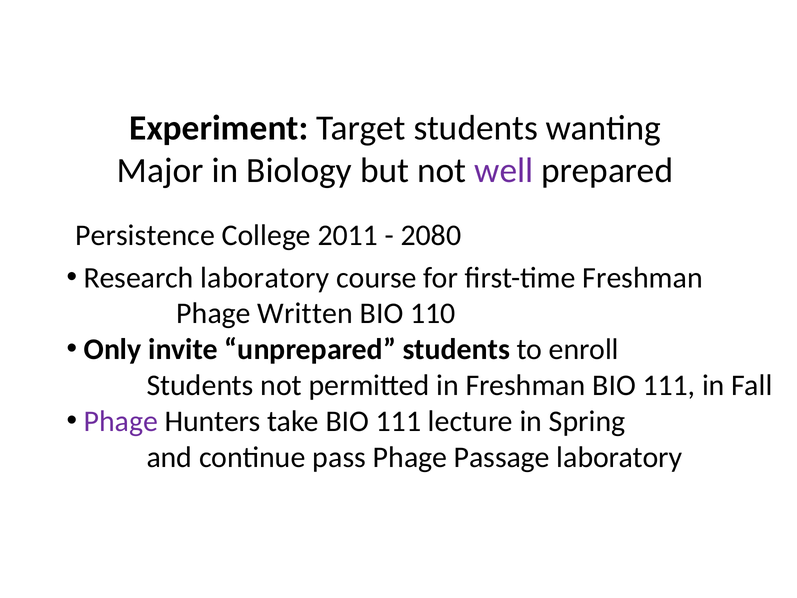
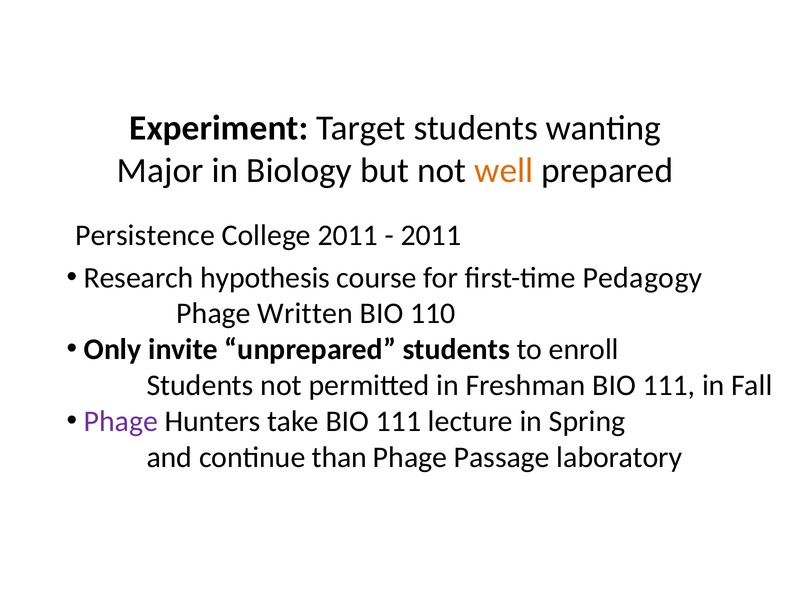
well colour: purple -> orange
2080 at (431, 235): 2080 -> 2011
Research laboratory: laboratory -> hypothesis
first-time Freshman: Freshman -> Pedagogy
pass: pass -> than
